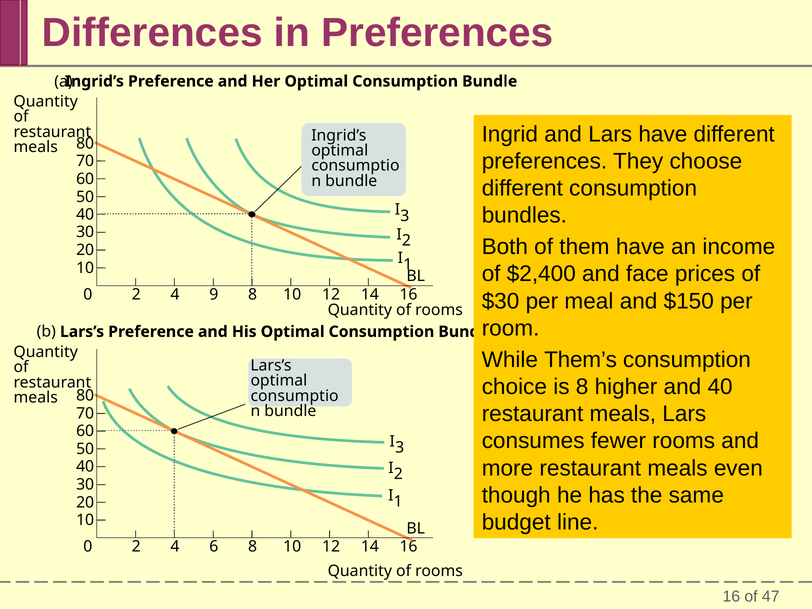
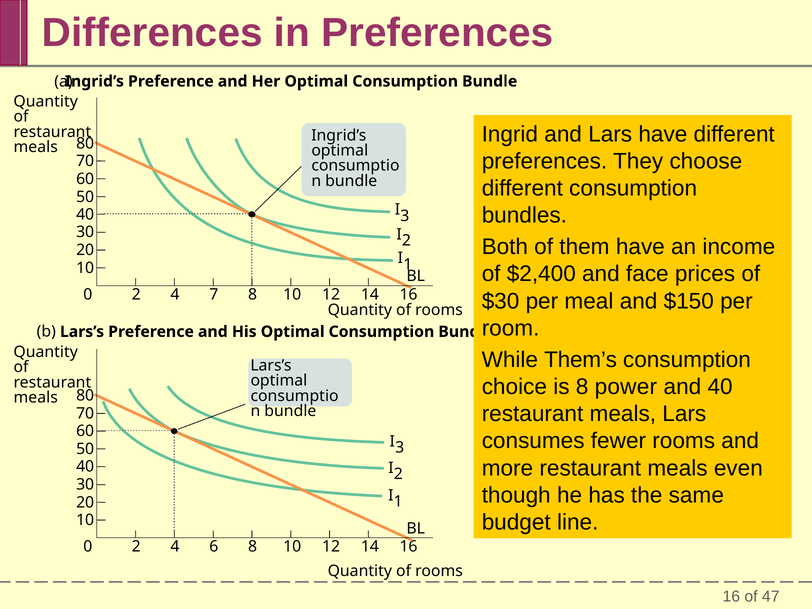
9: 9 -> 7
higher: higher -> power
